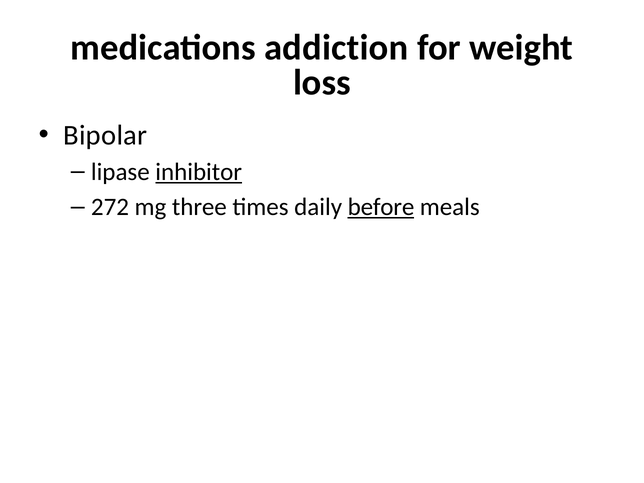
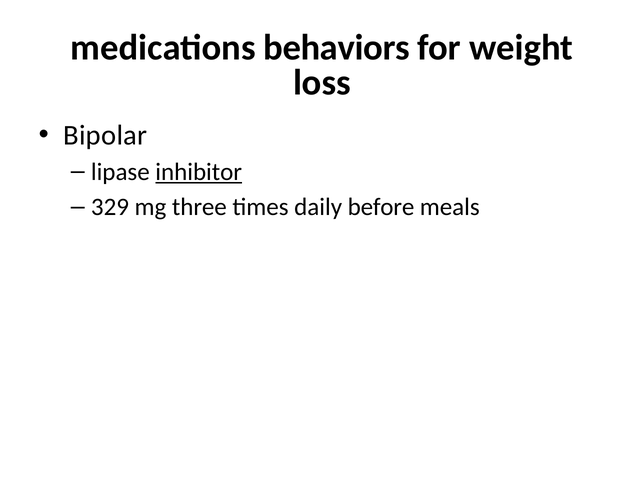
addiction: addiction -> behaviors
272: 272 -> 329
before underline: present -> none
